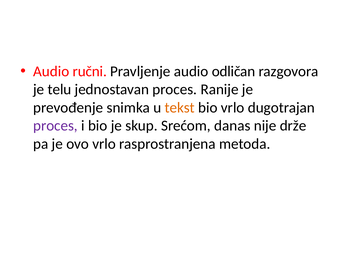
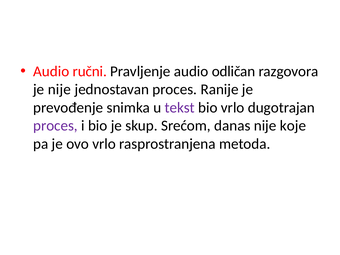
je telu: telu -> nije
tekst colour: orange -> purple
drže: drže -> koje
